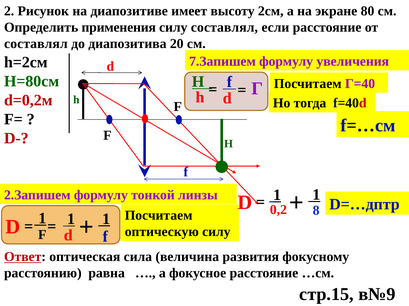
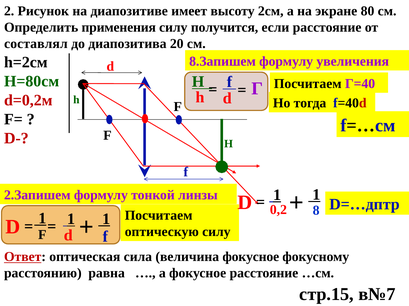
силу составлял: составлял -> получится
7.Запишем: 7.Запишем -> 8.Запишем
величина развития: развития -> фокусное
в№9: в№9 -> в№7
